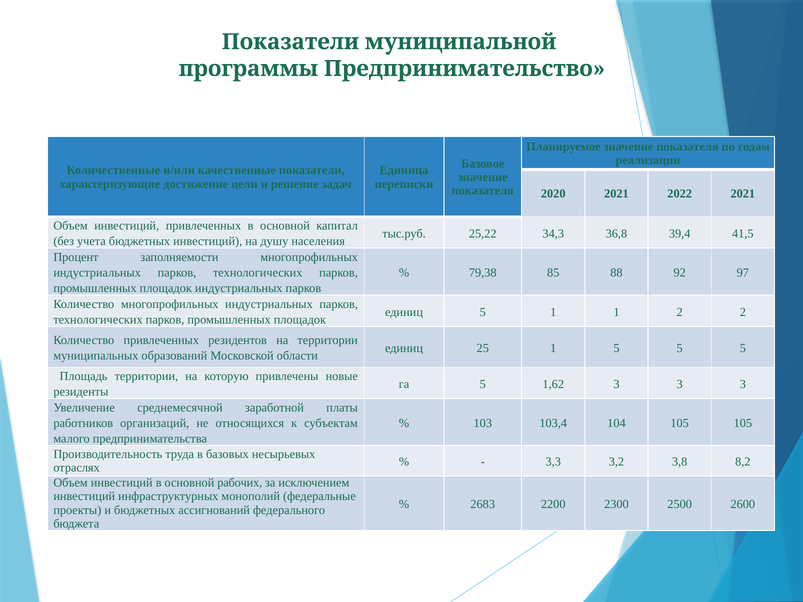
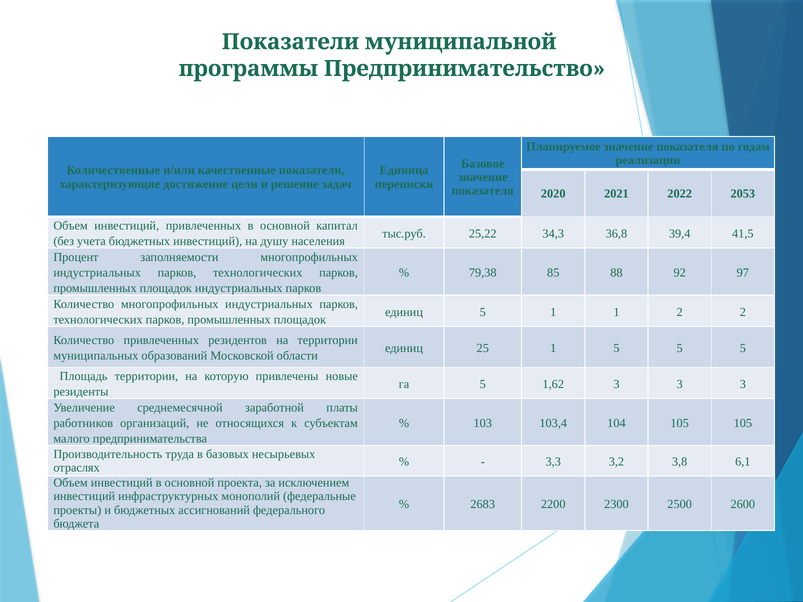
2022 2021: 2021 -> 2053
8,2: 8,2 -> 6,1
рабочих: рабочих -> проекта
